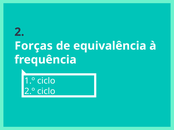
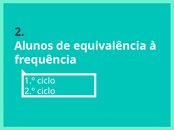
Forças: Forças -> Alunos
